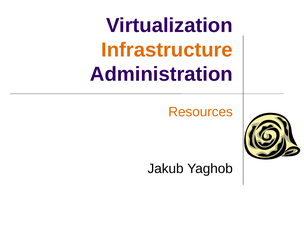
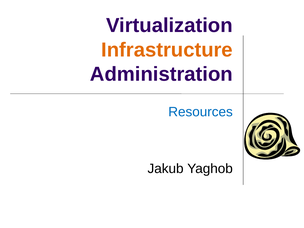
Resources colour: orange -> blue
